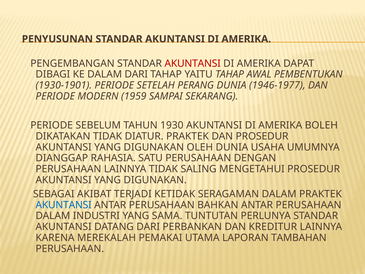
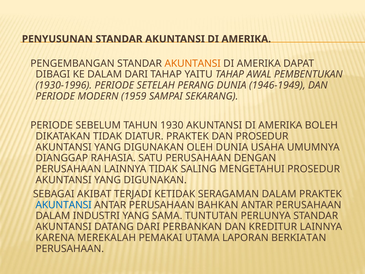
AKUNTANSI at (193, 63) colour: red -> orange
1930-1901: 1930-1901 -> 1930-1996
1946-1977: 1946-1977 -> 1946-1949
TAMBAHAN: TAMBAHAN -> BERKIATAN
